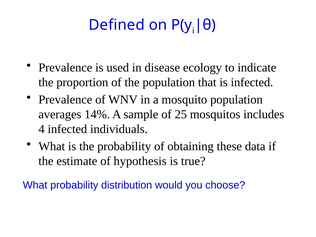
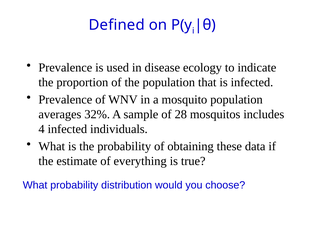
14%: 14% -> 32%
25: 25 -> 28
hypothesis: hypothesis -> everything
